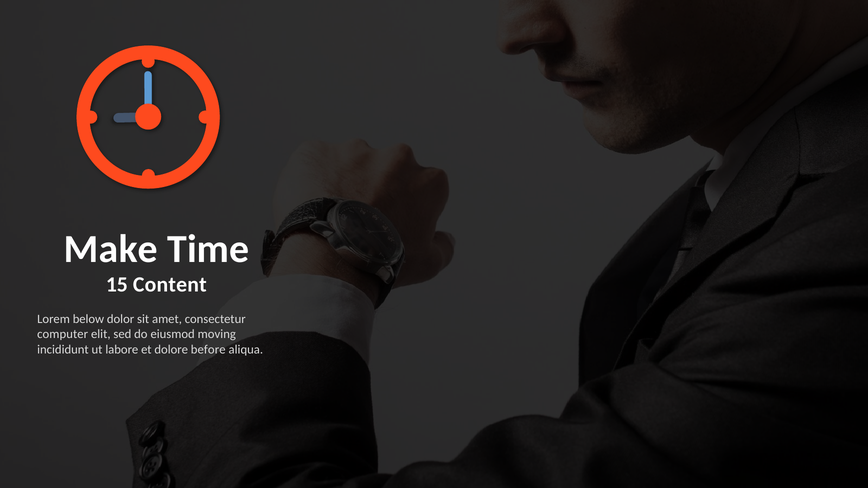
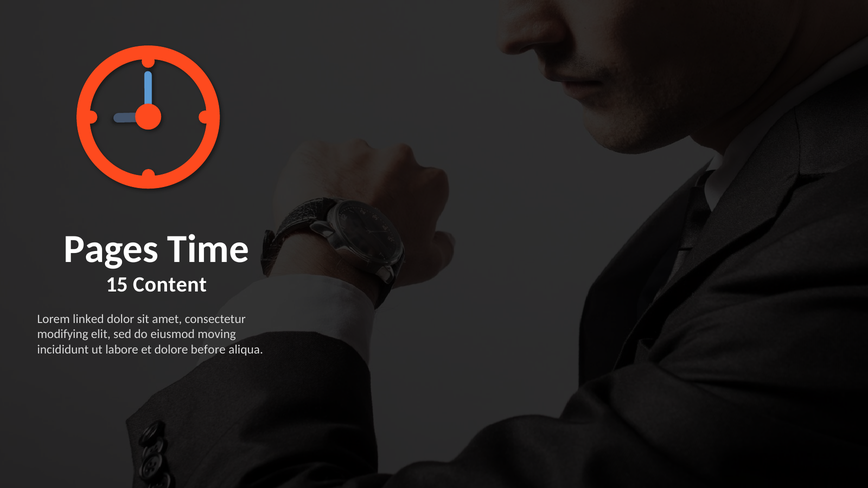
Make: Make -> Pages
below: below -> linked
computer: computer -> modifying
